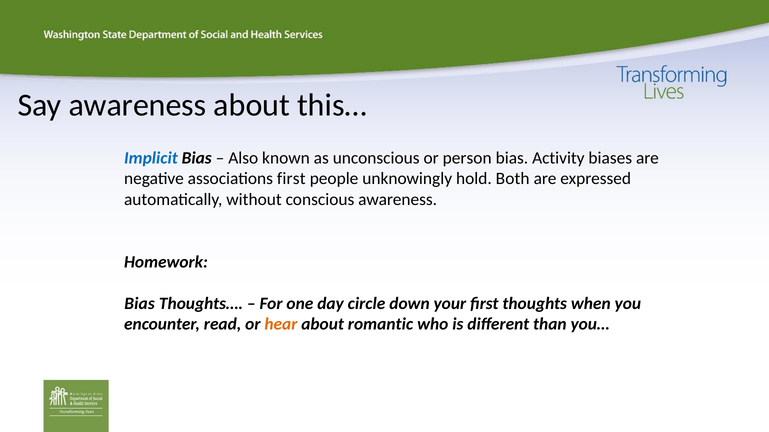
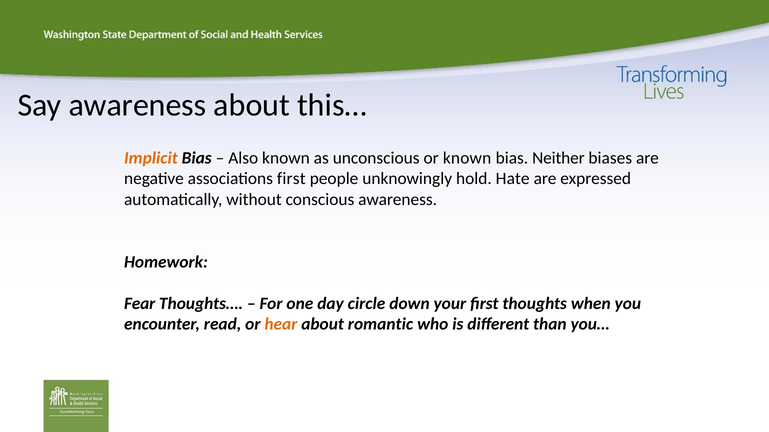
Implicit colour: blue -> orange
or person: person -> known
Activity: Activity -> Neither
Both: Both -> Hate
Bias at (139, 304): Bias -> Fear
